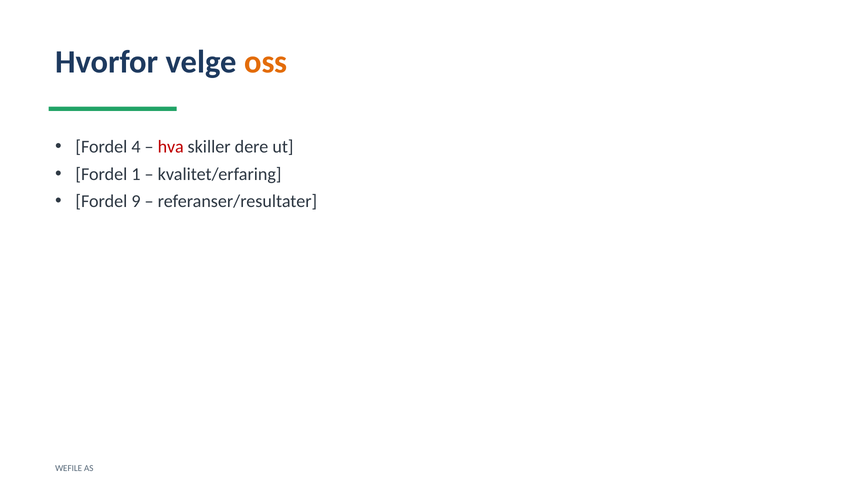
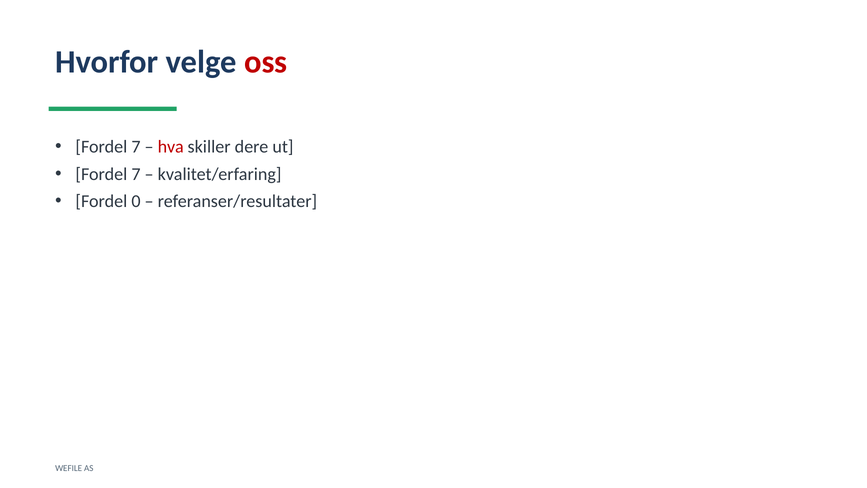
oss colour: orange -> red
4 at (136, 147): 4 -> 7
1 at (136, 174): 1 -> 7
9: 9 -> 0
